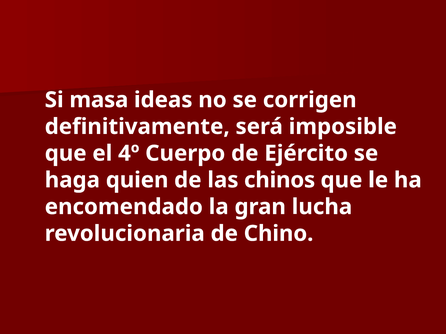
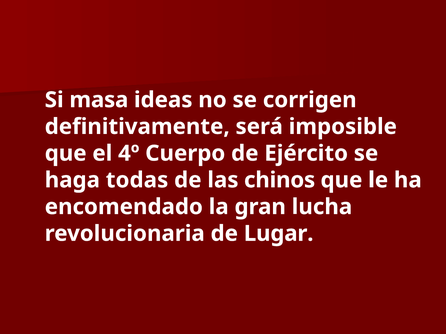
quien: quien -> todas
Chino: Chino -> Lugar
